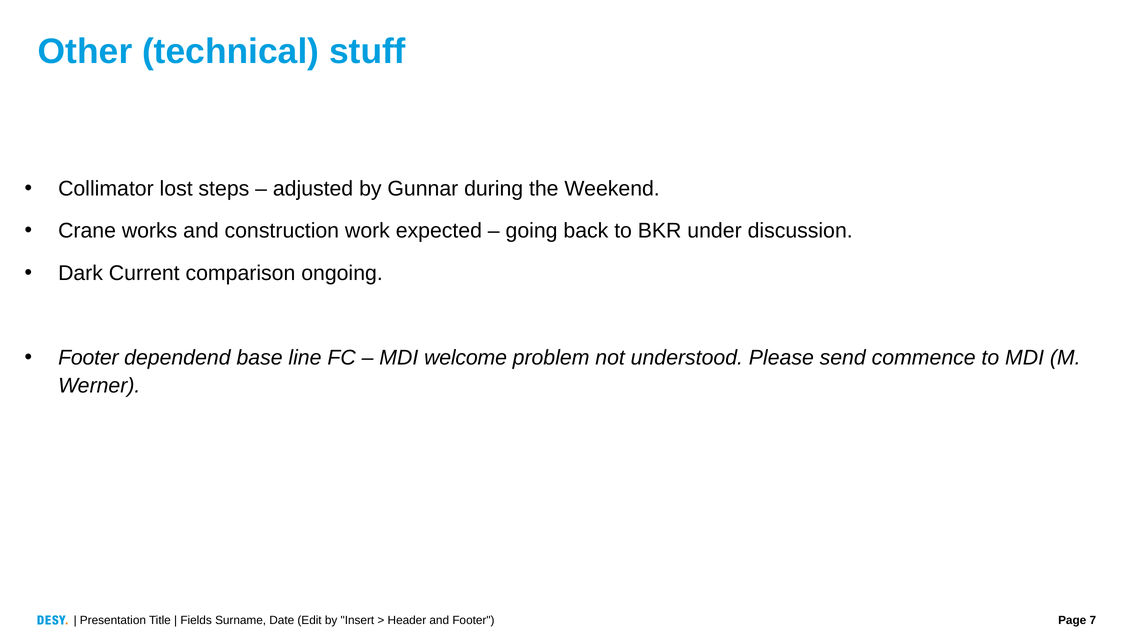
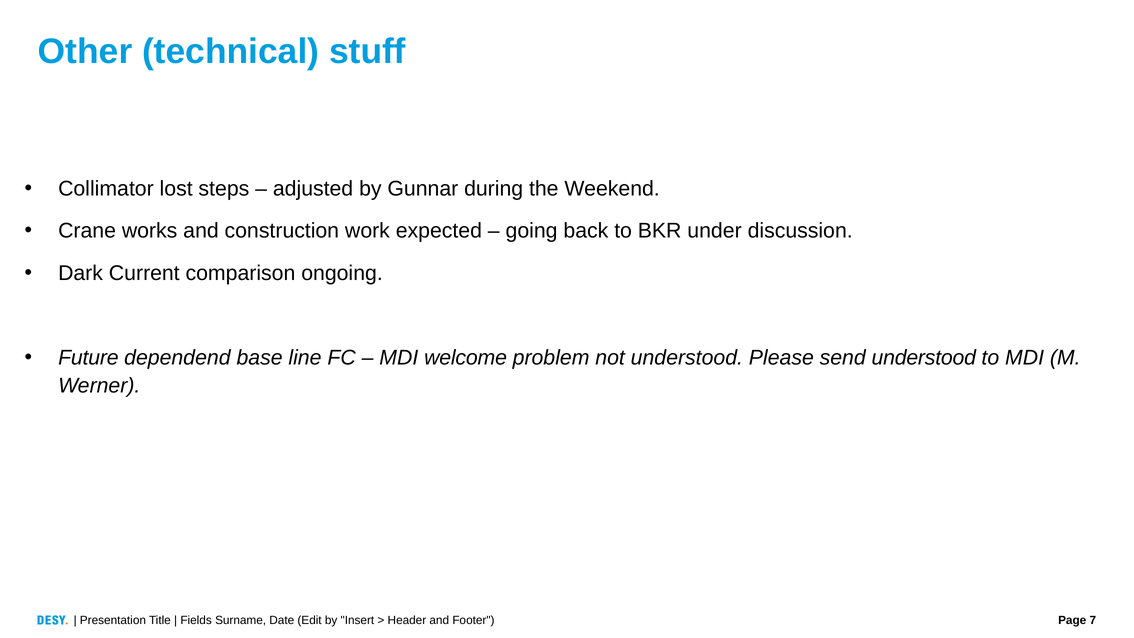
Footer at (88, 358): Footer -> Future
send commence: commence -> understood
